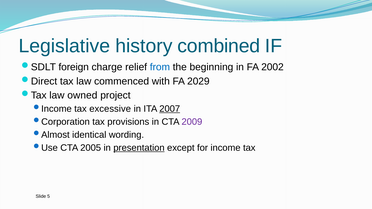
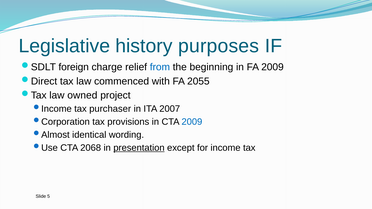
combined: combined -> purposes
FA 2002: 2002 -> 2009
2029: 2029 -> 2055
excessive: excessive -> purchaser
2007 underline: present -> none
2009 at (192, 122) colour: purple -> blue
2005: 2005 -> 2068
